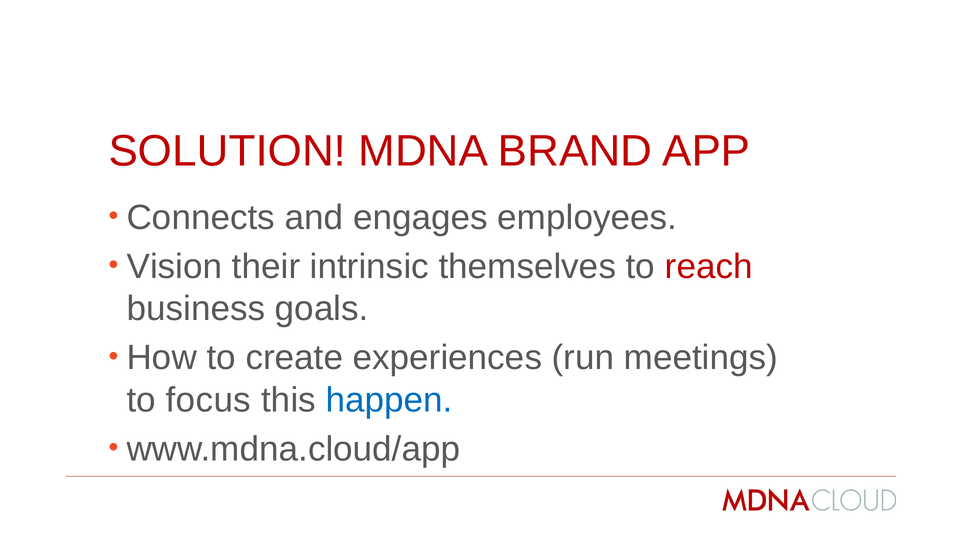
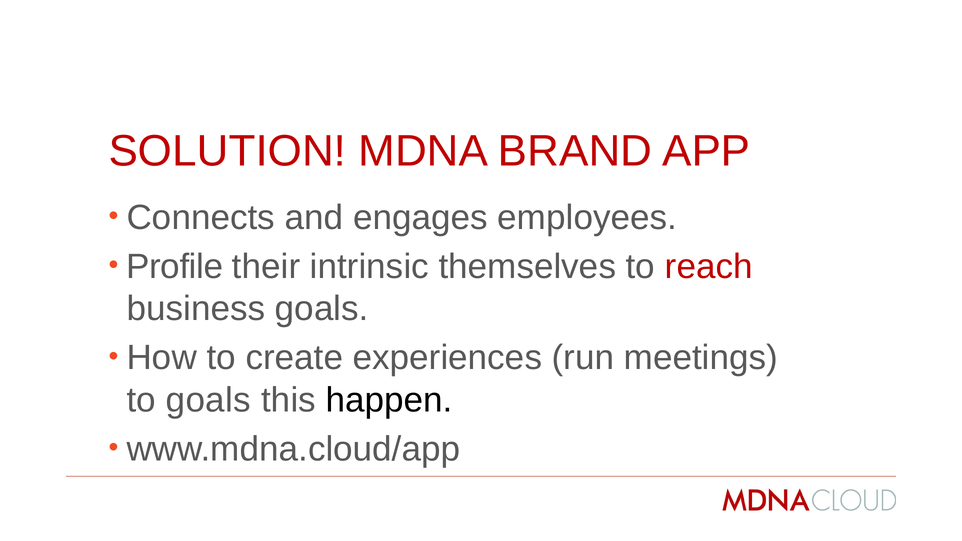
Vision: Vision -> Profile
to focus: focus -> goals
happen colour: blue -> black
